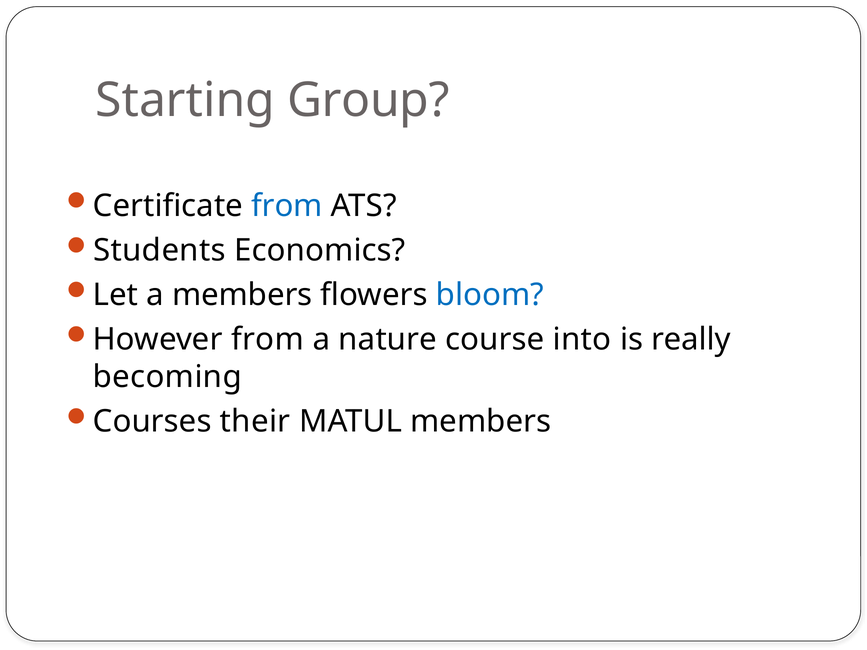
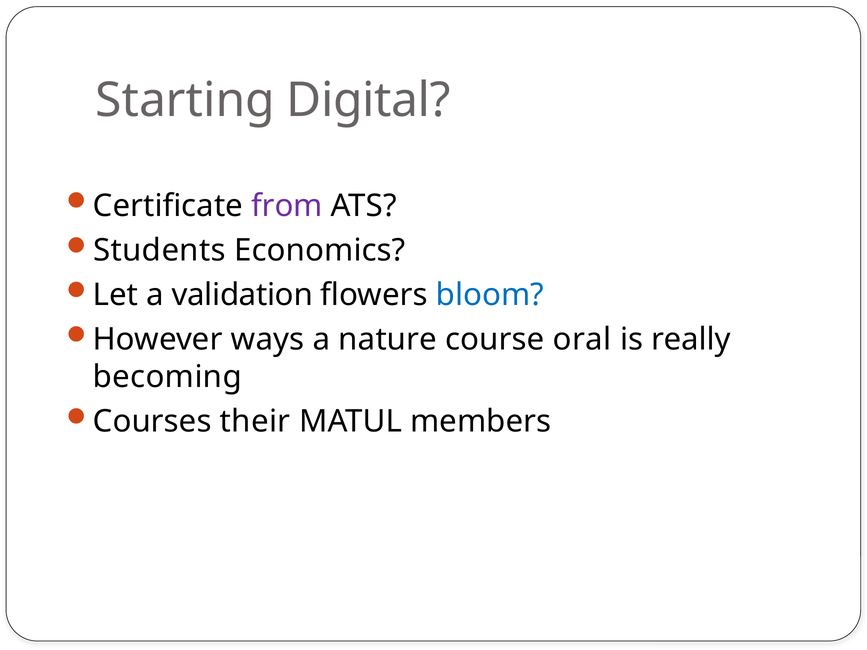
Group: Group -> Digital
from at (287, 206) colour: blue -> purple
a members: members -> validation
However from: from -> ways
into: into -> oral
